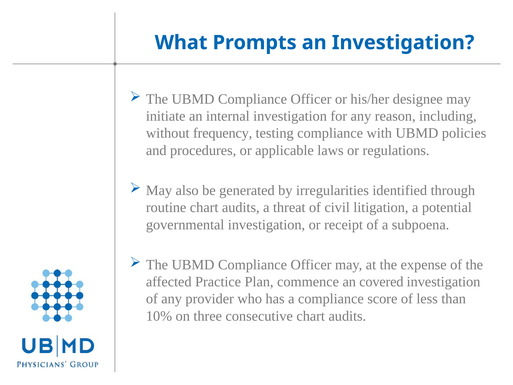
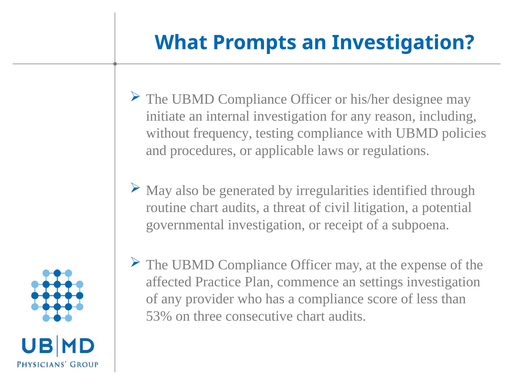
covered: covered -> settings
10%: 10% -> 53%
